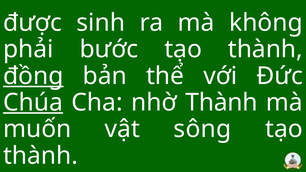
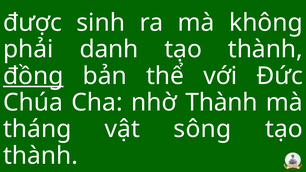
bước: bước -> danh
Chúa underline: present -> none
muốn: muốn -> tháng
